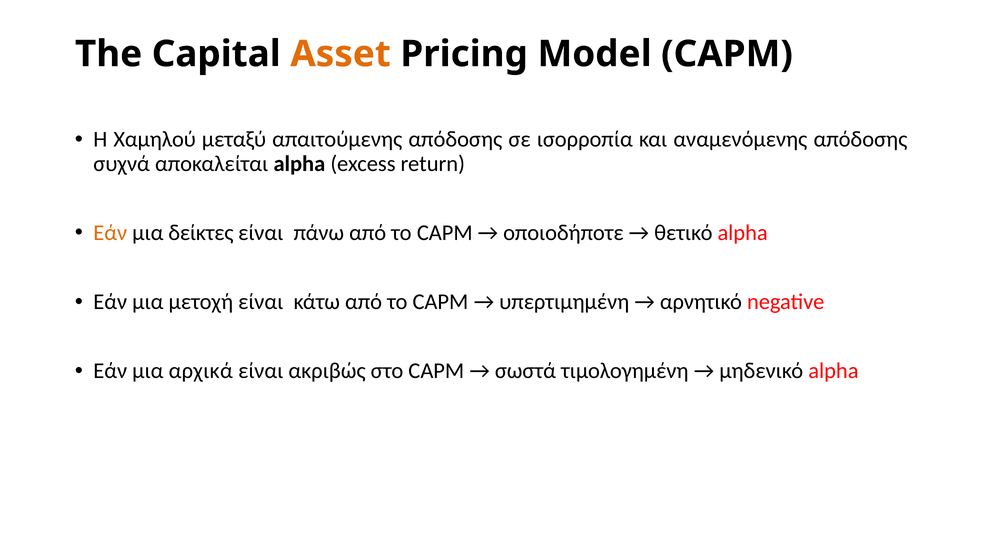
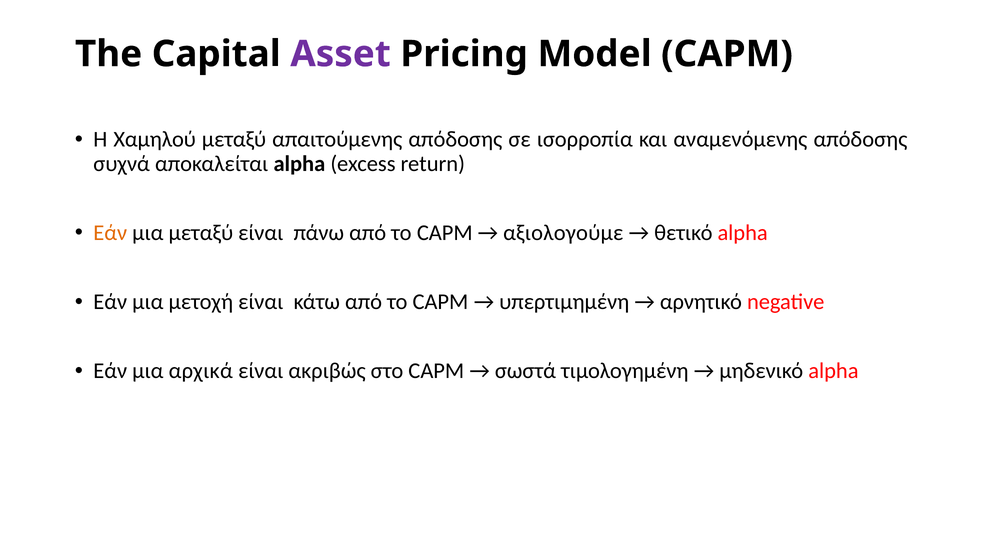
Asset colour: orange -> purple
μια δείκτες: δείκτες -> μεταξύ
οποιοδήποτε: οποιοδήποτε -> αξιολογούμε
